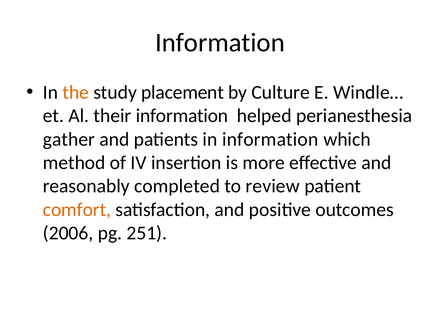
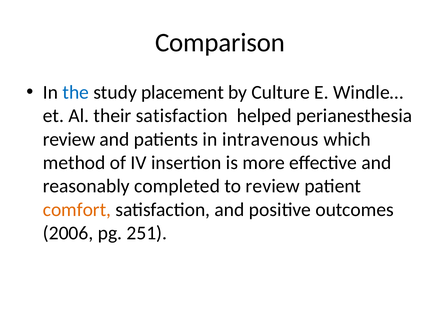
Information at (220, 43): Information -> Comparison
the colour: orange -> blue
their information: information -> satisfaction
gather at (69, 139): gather -> review
in information: information -> intravenous
